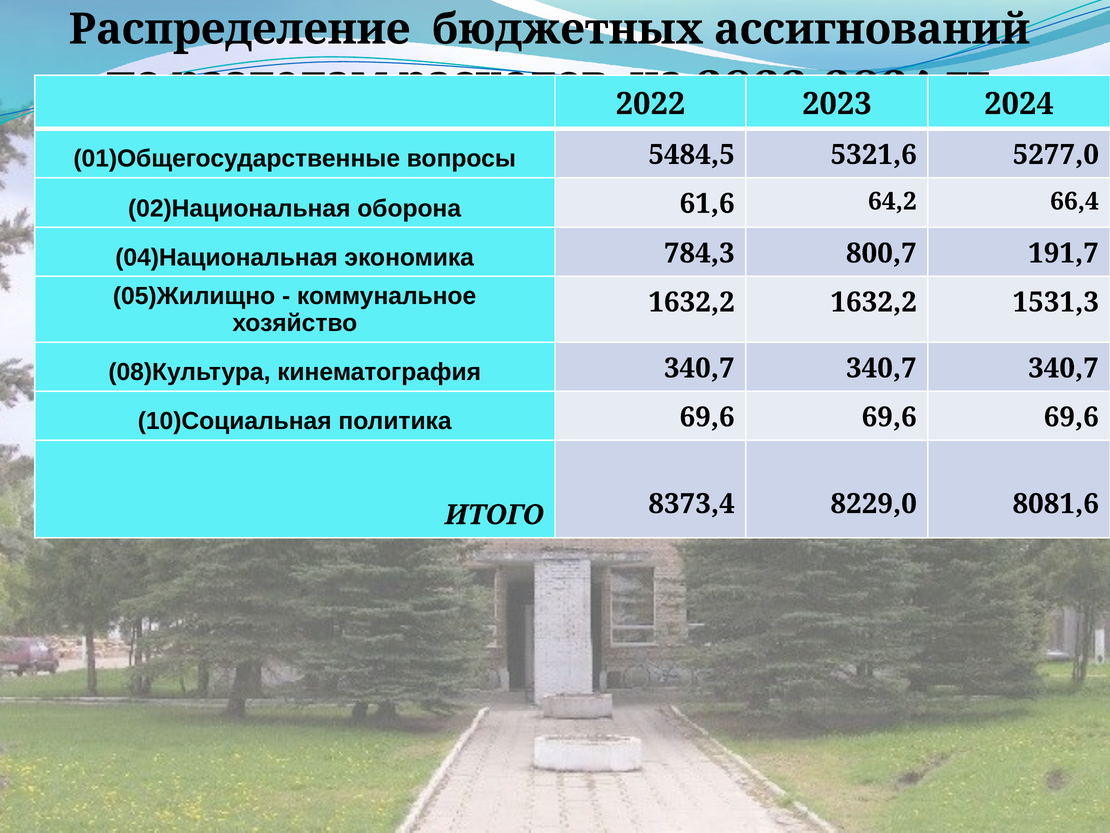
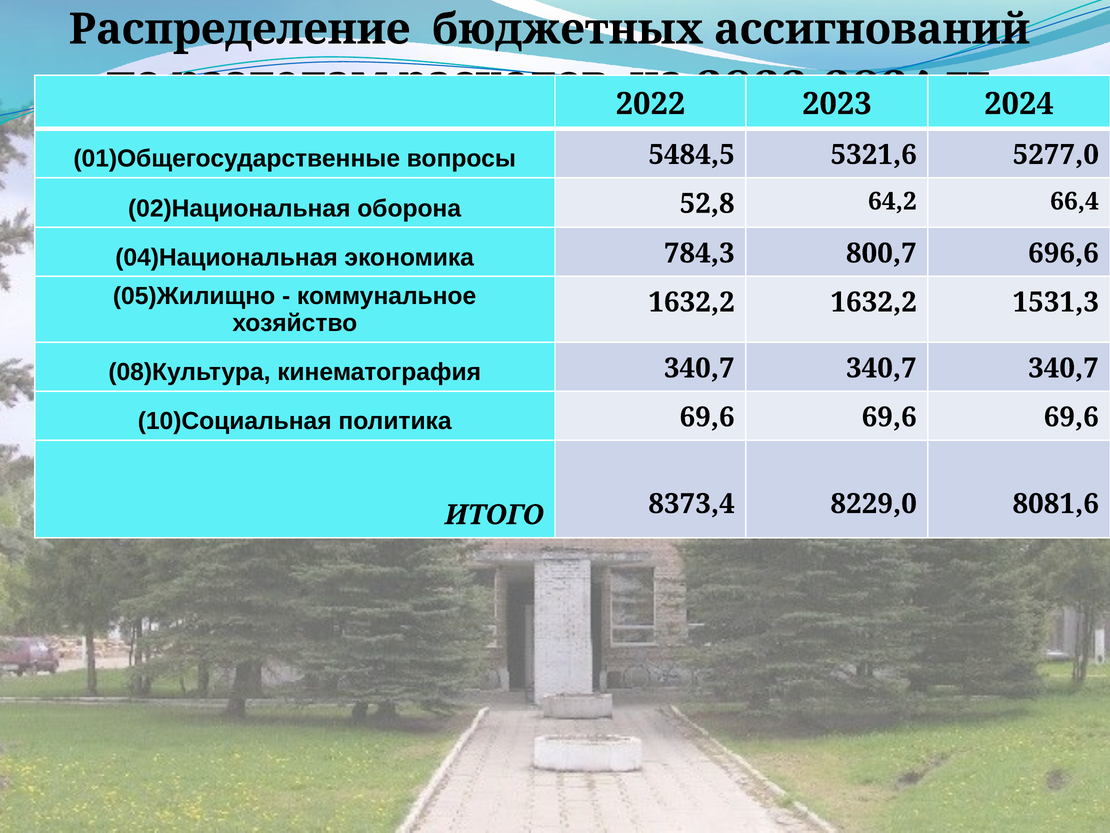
61,6: 61,6 -> 52,8
191,7: 191,7 -> 696,6
